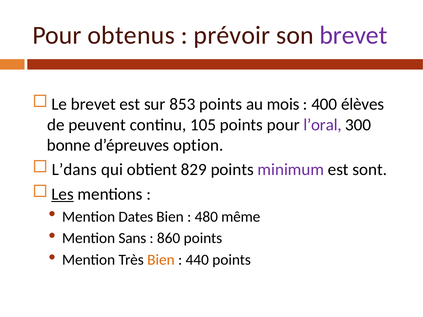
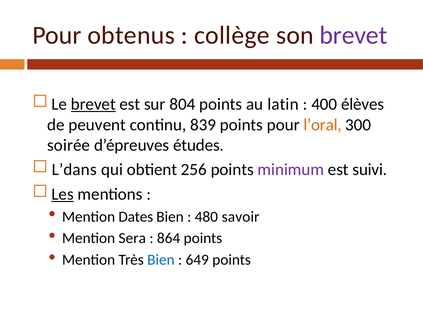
prévoir: prévoir -> collège
brevet at (93, 104) underline: none -> present
853: 853 -> 804
mois: mois -> latin
105: 105 -> 839
l’oral colour: purple -> orange
bonne: bonne -> soirée
option: option -> études
829: 829 -> 256
sont: sont -> suivi
même: même -> savoir
Sans: Sans -> Sera
860: 860 -> 864
Bien at (161, 260) colour: orange -> blue
440: 440 -> 649
